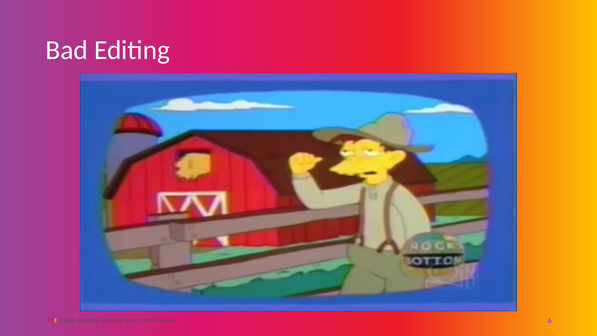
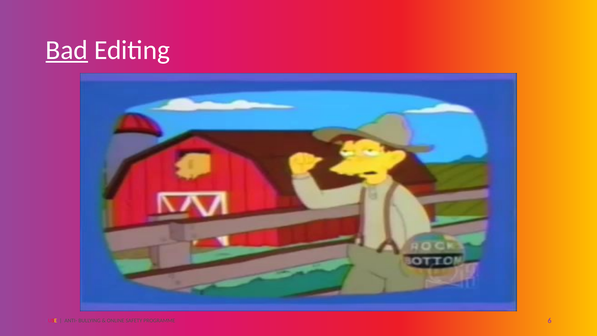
Bad underline: none -> present
